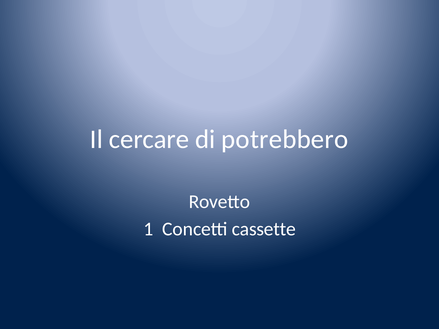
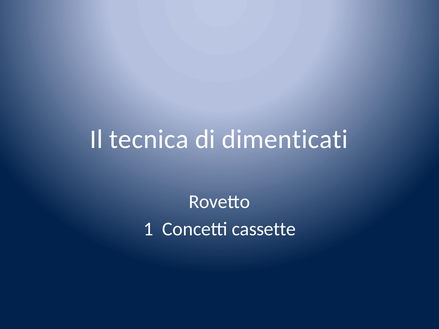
cercare: cercare -> tecnica
potrebbero: potrebbero -> dimenticati
